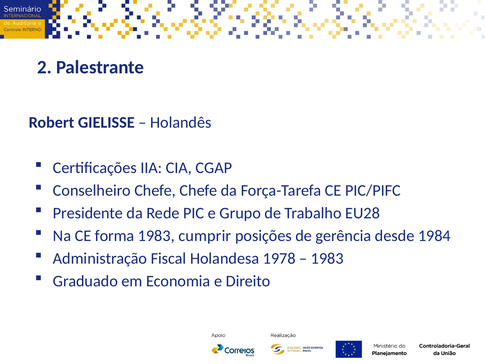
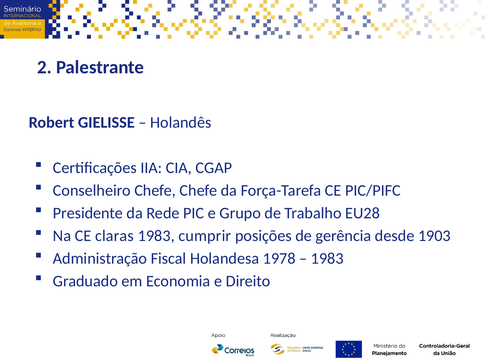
forma: forma -> claras
1984: 1984 -> 1903
